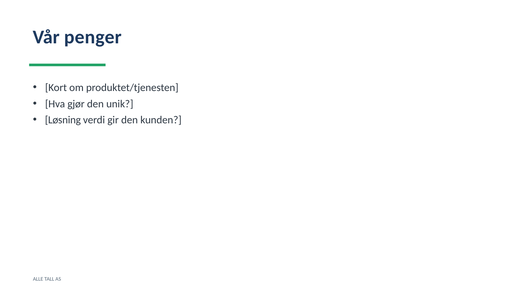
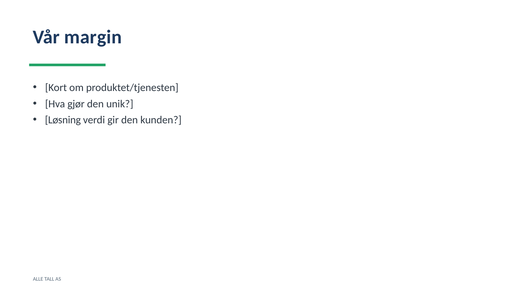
penger: penger -> margin
